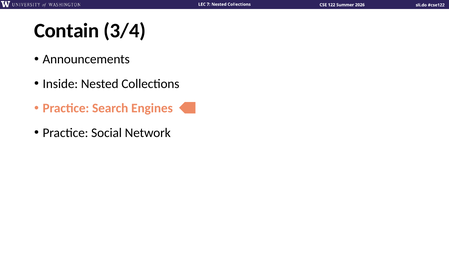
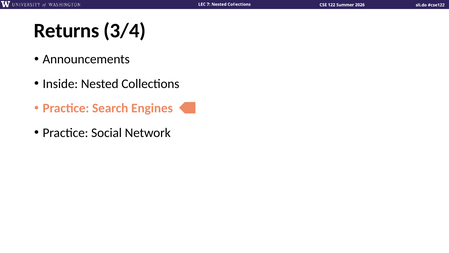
Contain: Contain -> Returns
